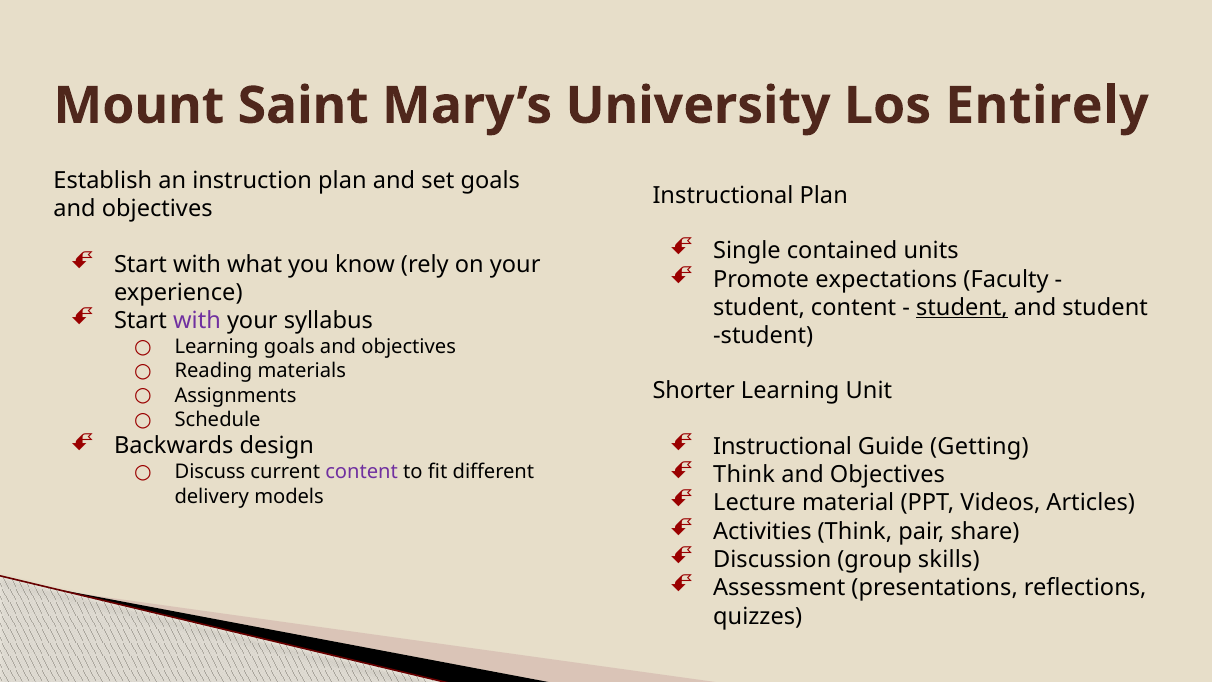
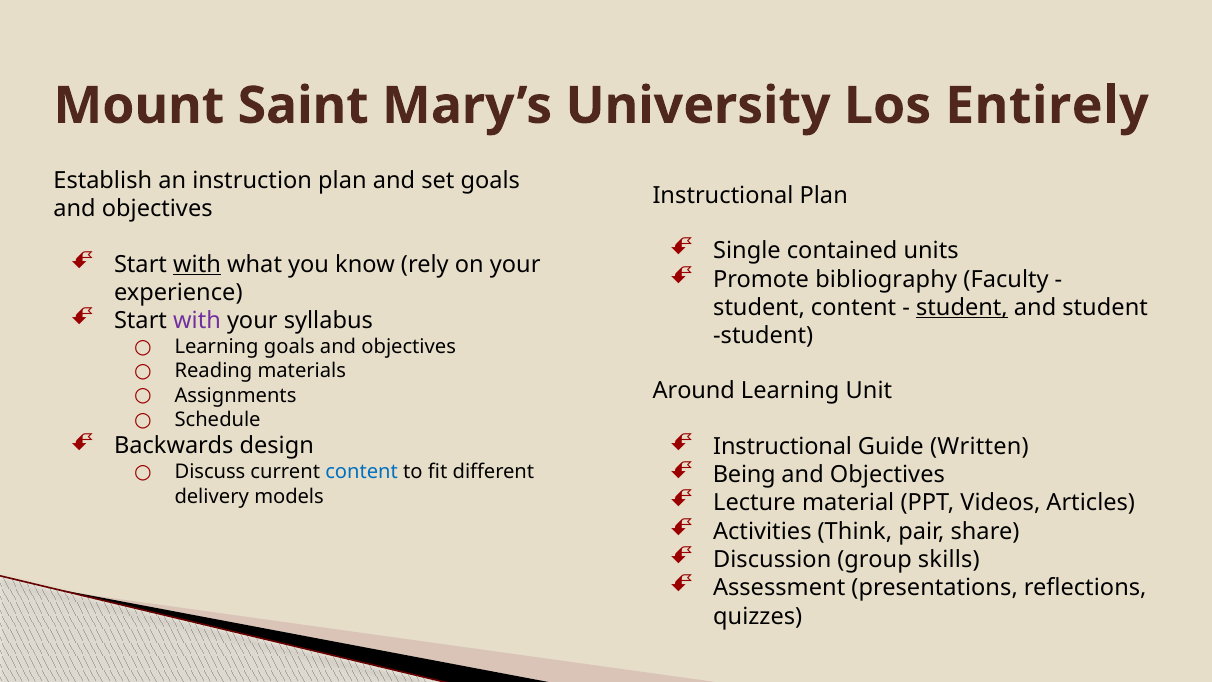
with at (197, 264) underline: none -> present
expectations: expectations -> bibliography
Shorter: Shorter -> Around
Getting: Getting -> Written
Think at (744, 475): Think -> Being
content at (362, 472) colour: purple -> blue
